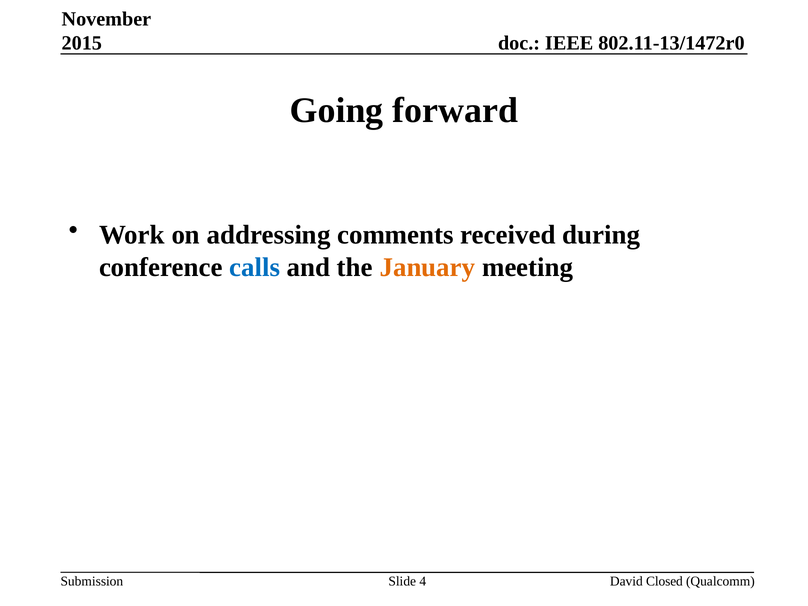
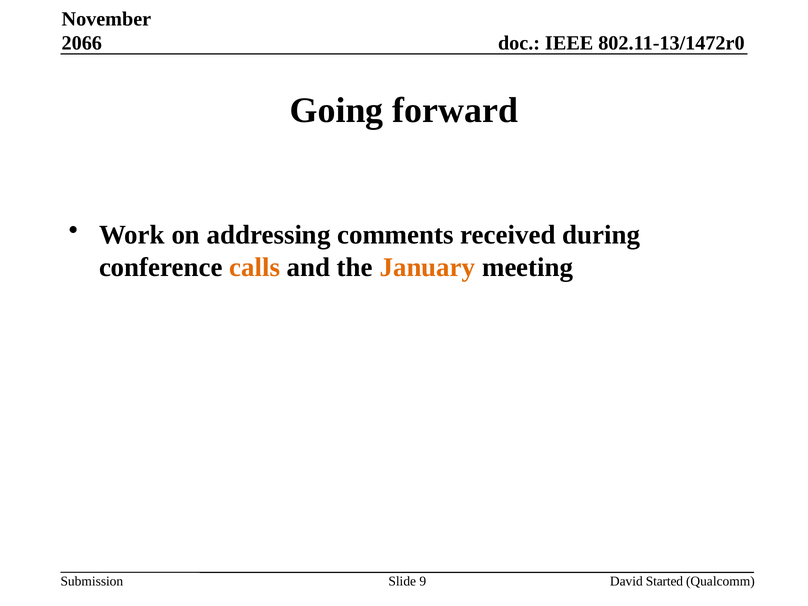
2015: 2015 -> 2066
calls colour: blue -> orange
4: 4 -> 9
Closed: Closed -> Started
